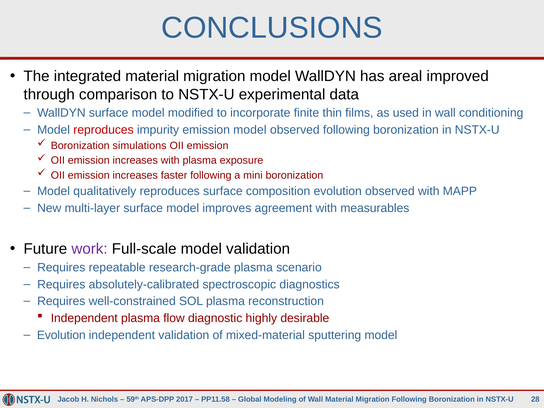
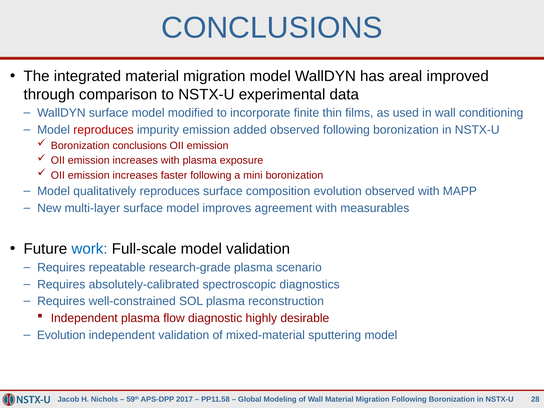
emission model: model -> added
Boronization simulations: simulations -> conclusions
work colour: purple -> blue
